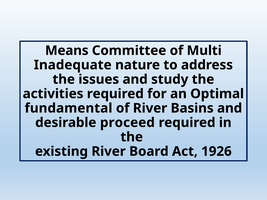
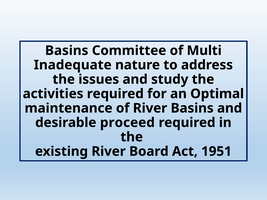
Means at (67, 51): Means -> Basins
fundamental: fundamental -> maintenance
1926: 1926 -> 1951
